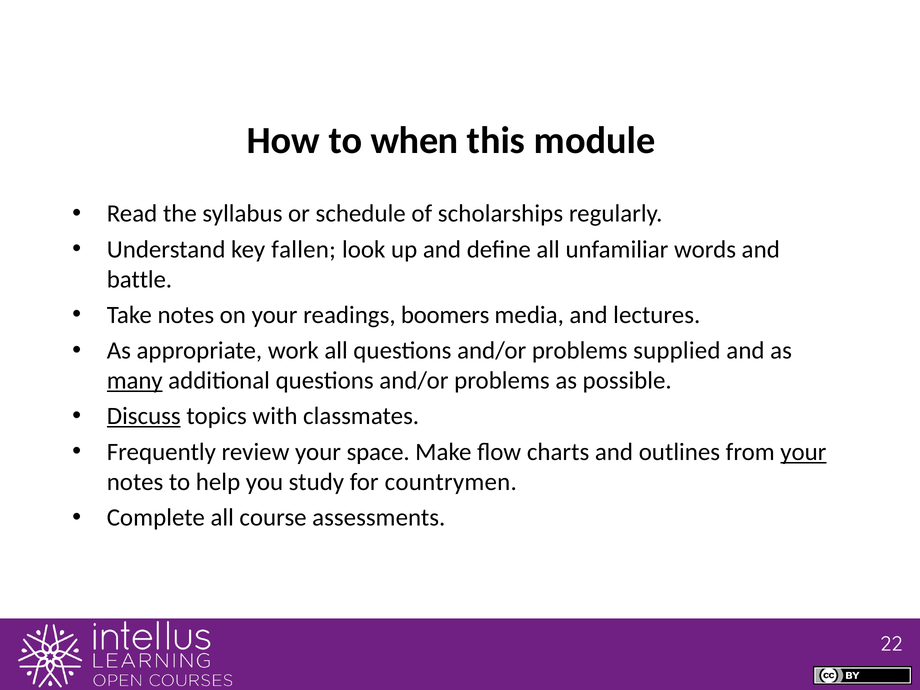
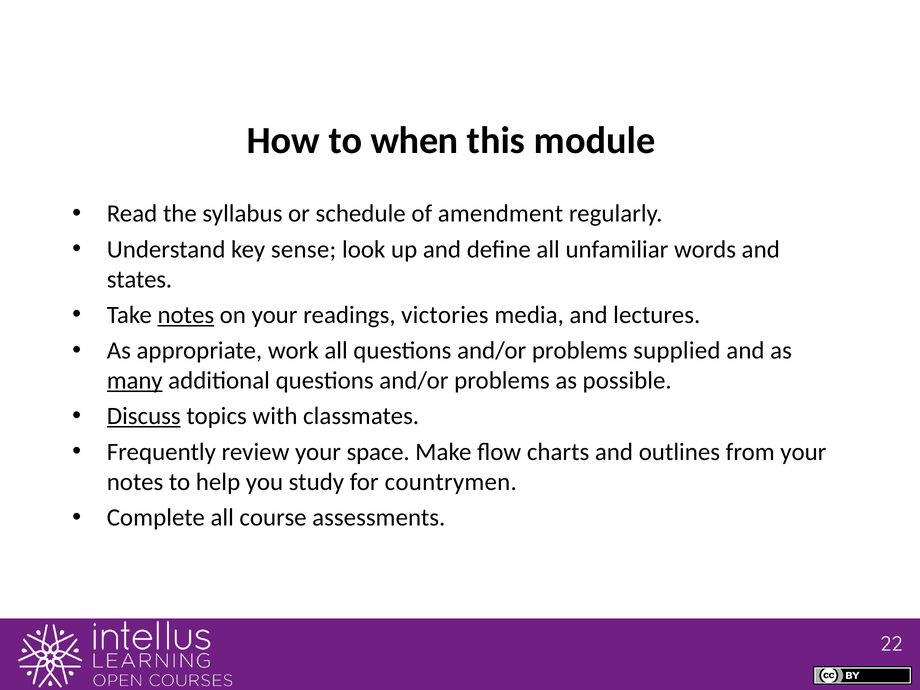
scholarships: scholarships -> amendment
fallen: fallen -> sense
battle: battle -> states
notes at (186, 315) underline: none -> present
boomers: boomers -> victories
your at (803, 452) underline: present -> none
